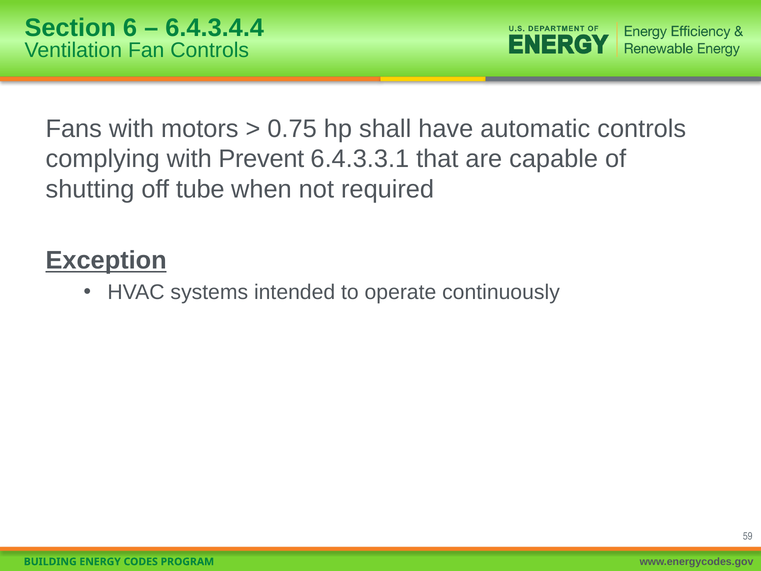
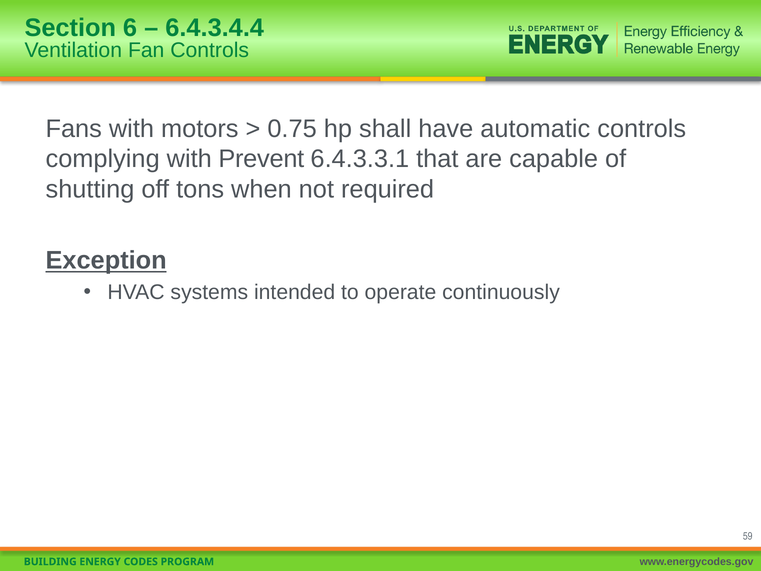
tube: tube -> tons
